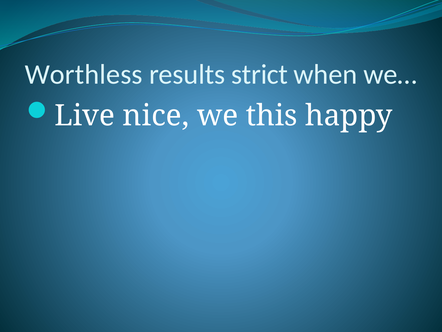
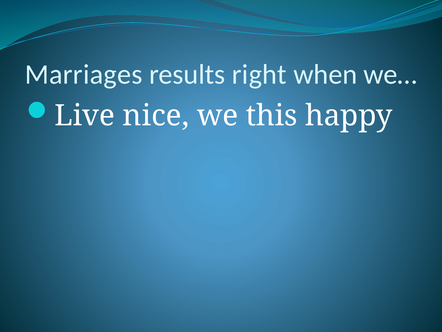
Worthless: Worthless -> Marriages
strict: strict -> right
